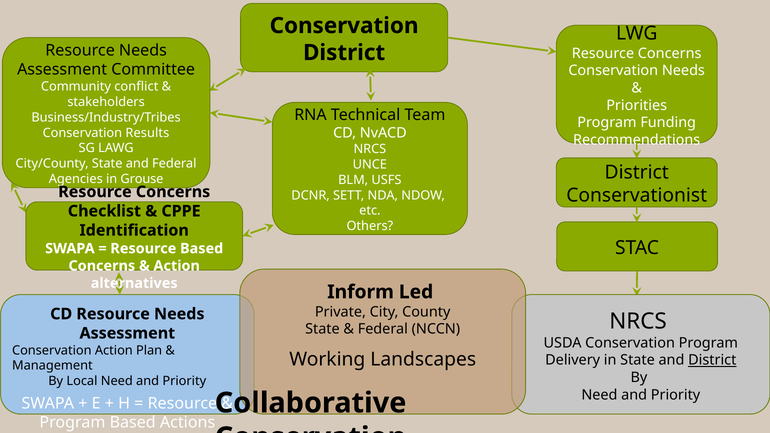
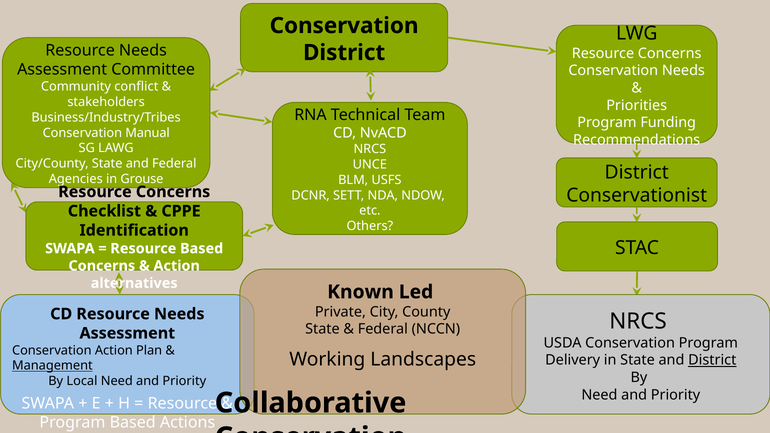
Results: Results -> Manual
Inform: Inform -> Known
Management underline: none -> present
